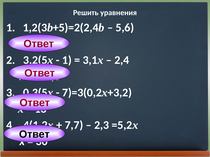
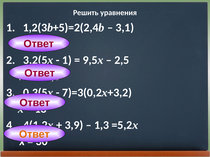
5,6: 5,6 -> 3,1
3,1: 3,1 -> 9,5
2,4: 2,4 -> 2,5
7,7: 7,7 -> 3,9
2,3: 2,3 -> 1,3
Ответ at (34, 135) colour: black -> orange
